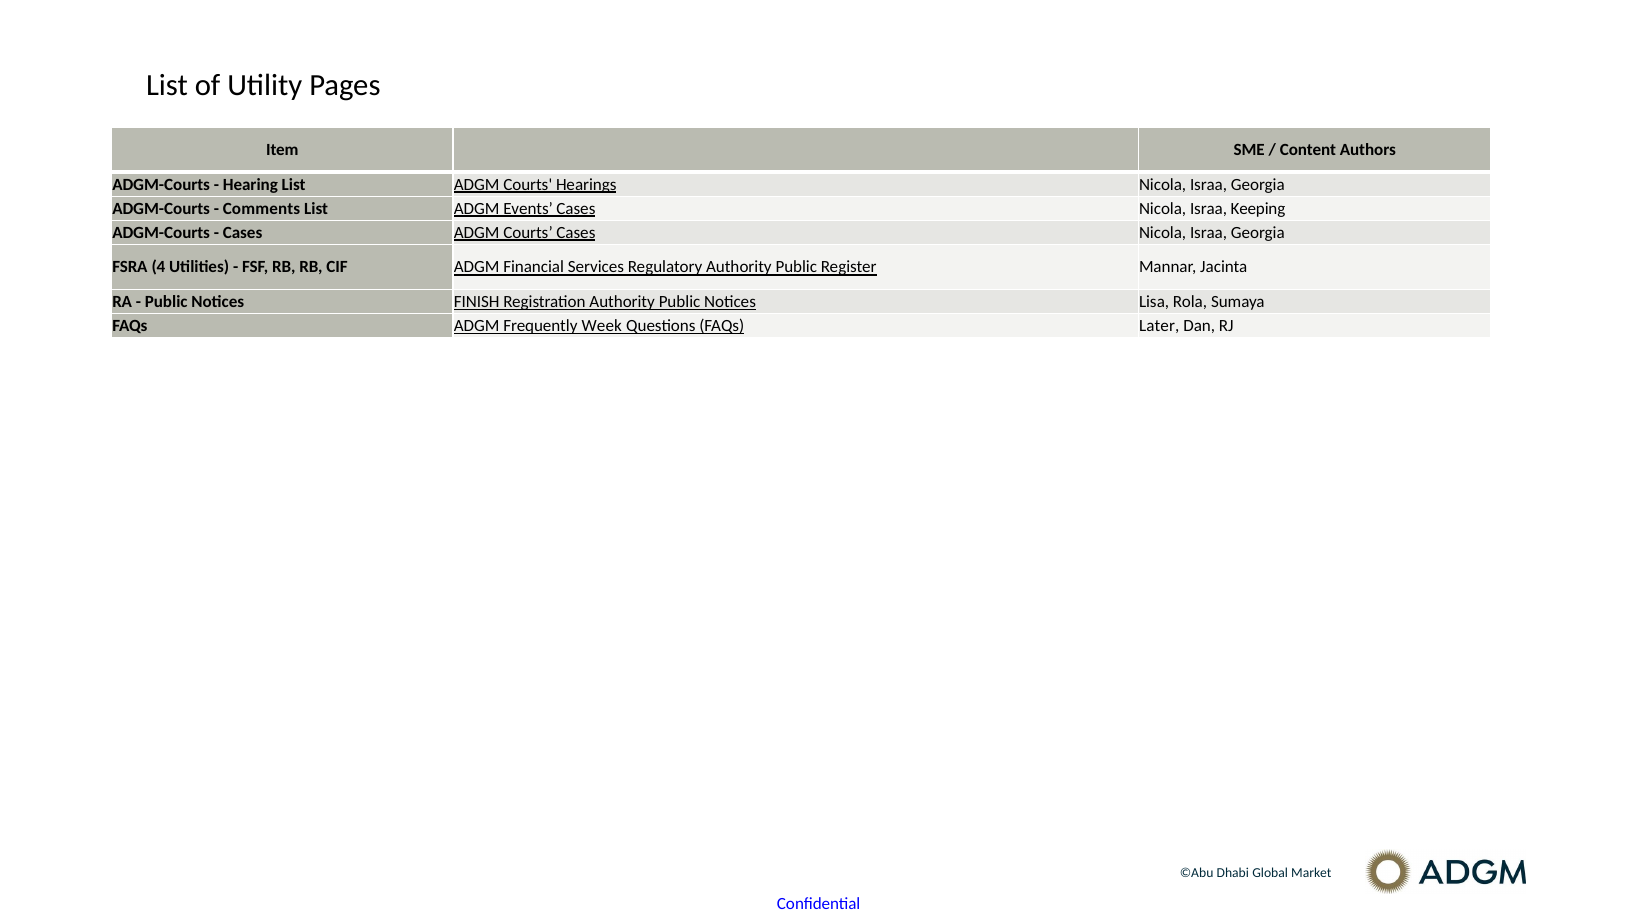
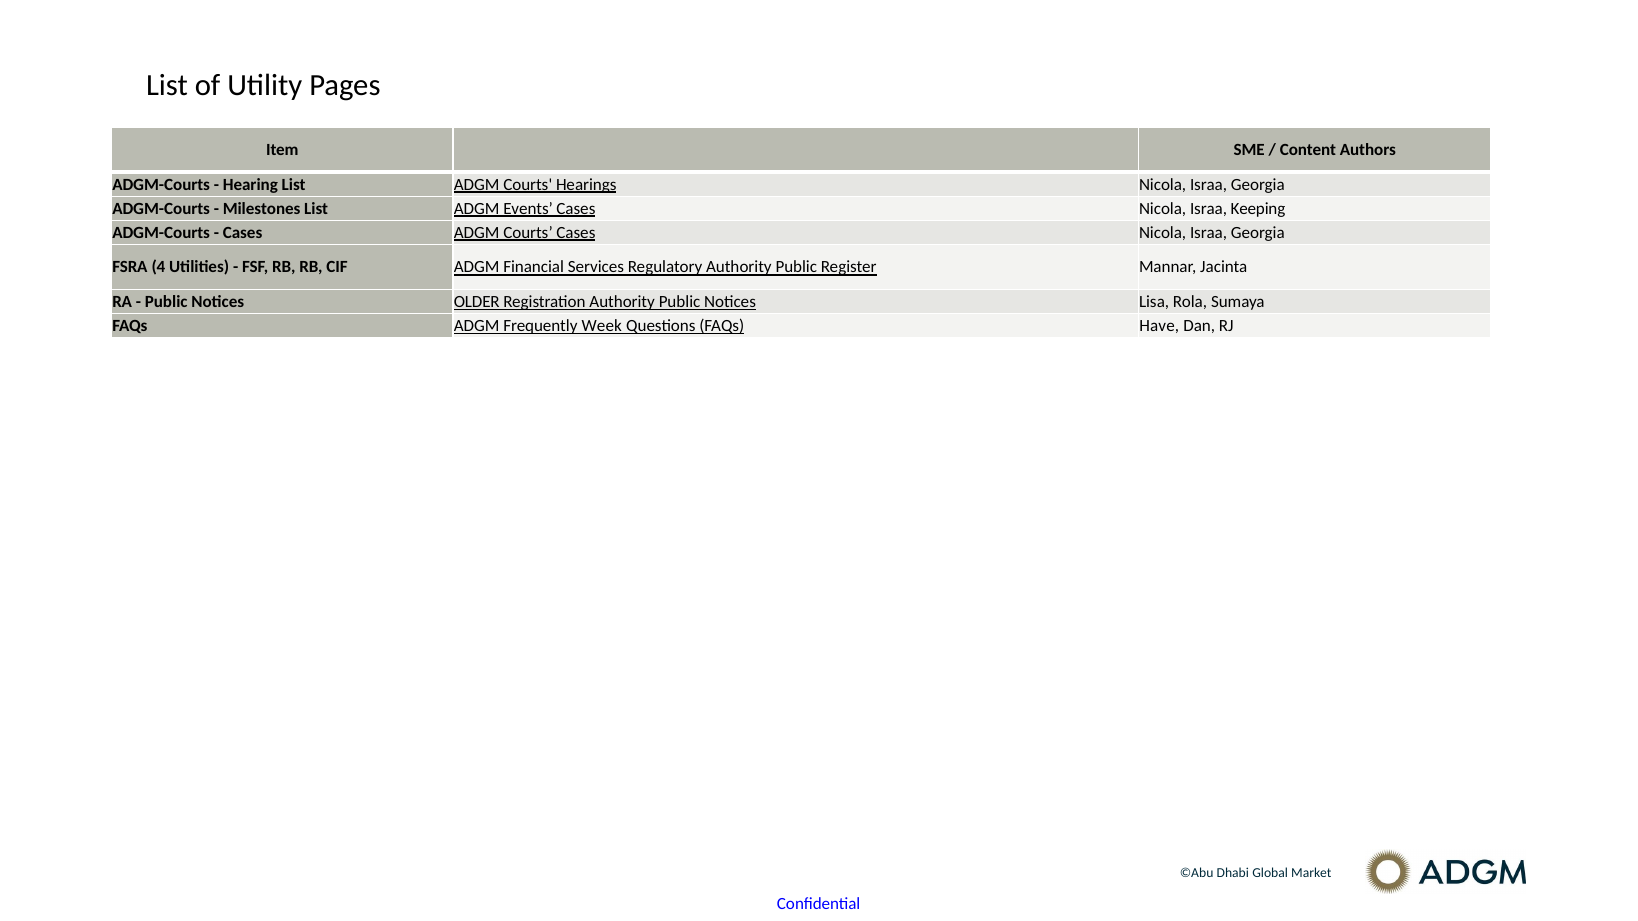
Comments: Comments -> Milestones
FINISH: FINISH -> OLDER
Later: Later -> Have
